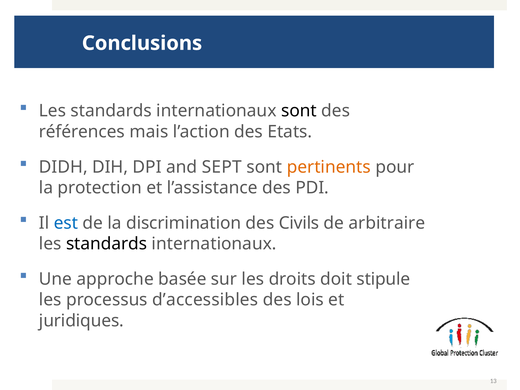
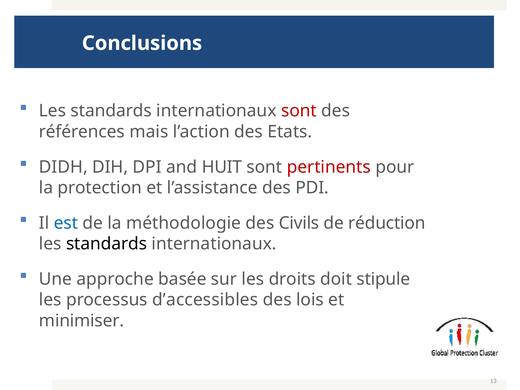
sont at (299, 111) colour: black -> red
SEPT: SEPT -> HUIT
pertinents colour: orange -> red
discrimination: discrimination -> méthodologie
arbitraire: arbitraire -> réduction
juridiques: juridiques -> minimiser
